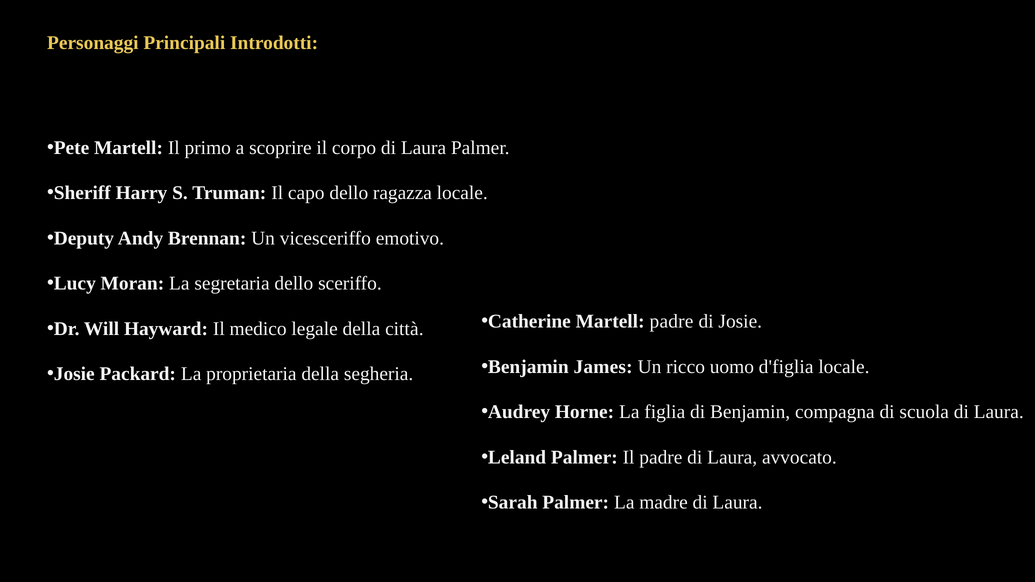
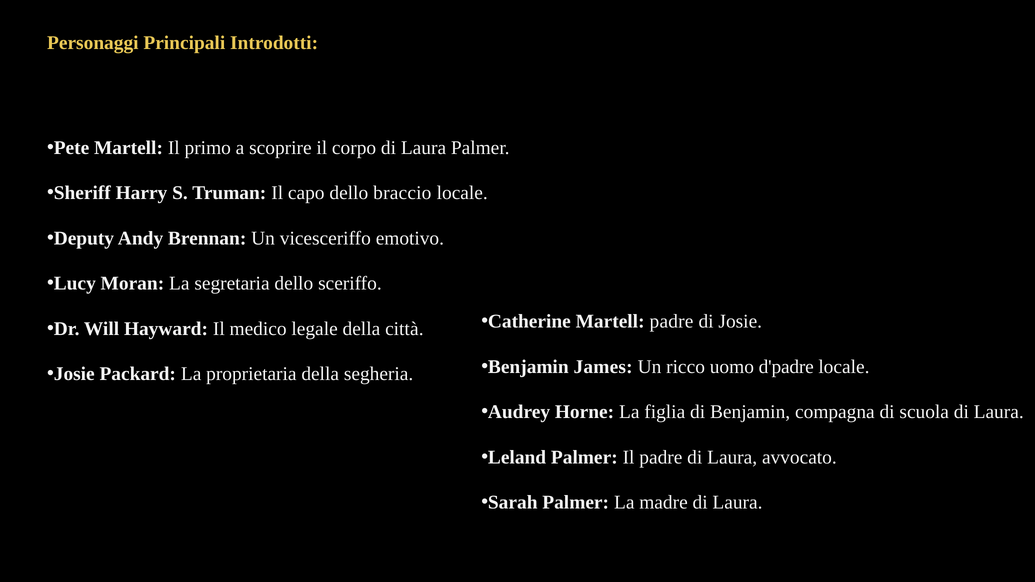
ragazza: ragazza -> braccio
d'figlia: d'figlia -> d'padre
